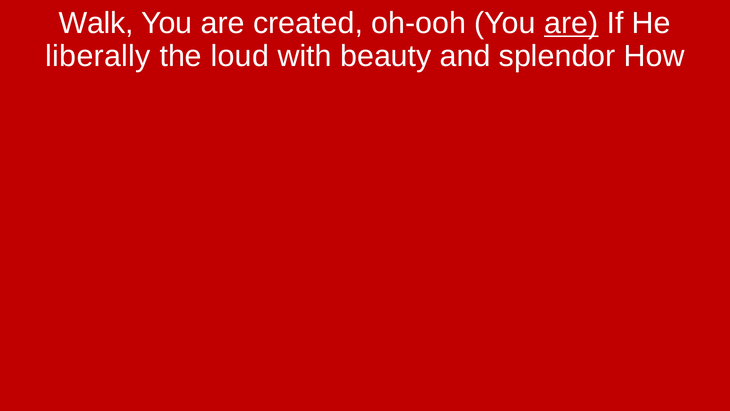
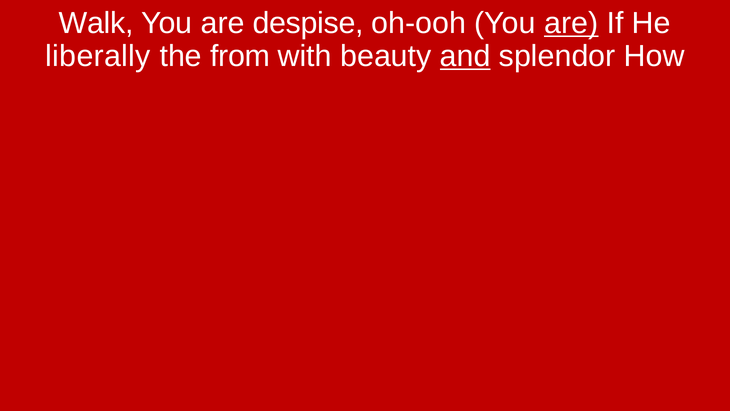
created: created -> despise
loud: loud -> from
and underline: none -> present
